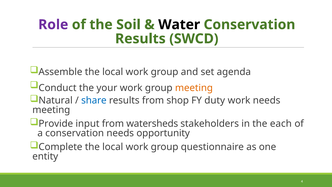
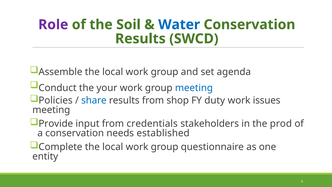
Water colour: black -> blue
meeting at (194, 88) colour: orange -> blue
Natural: Natural -> Policies
work needs: needs -> issues
watersheds: watersheds -> credentials
each: each -> prod
opportunity: opportunity -> established
